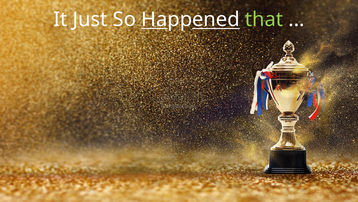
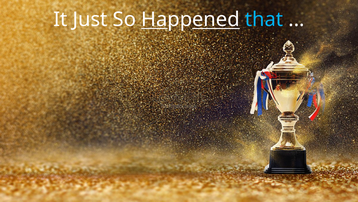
that colour: light green -> light blue
